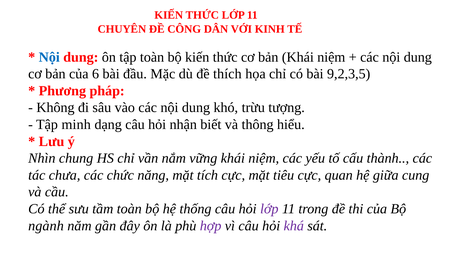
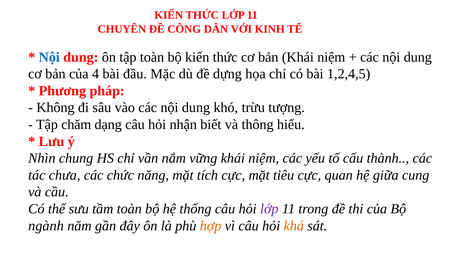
6: 6 -> 4
thích: thích -> dựng
9,2,3,5: 9,2,3,5 -> 1,2,4,5
minh: minh -> chăm
hợp colour: purple -> orange
khá colour: purple -> orange
